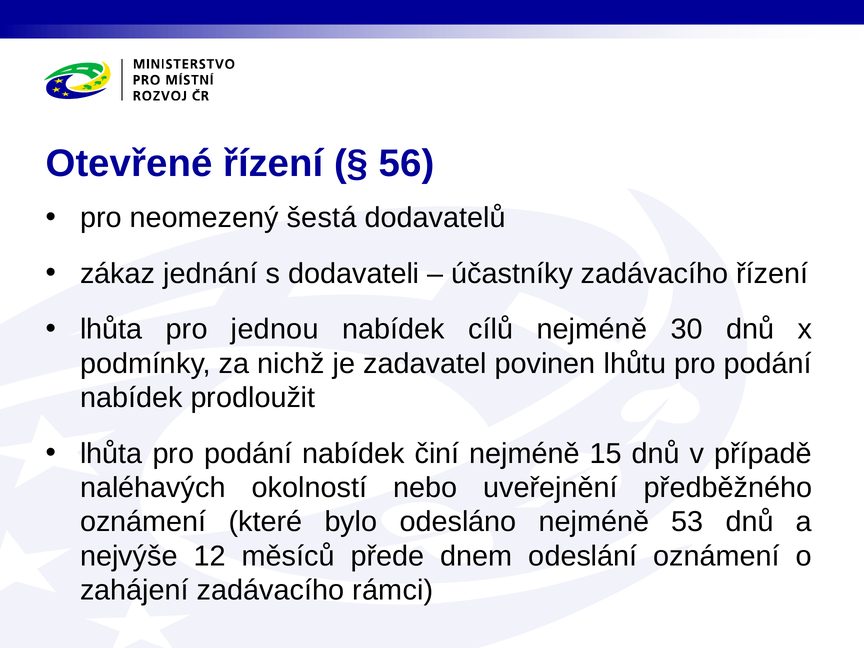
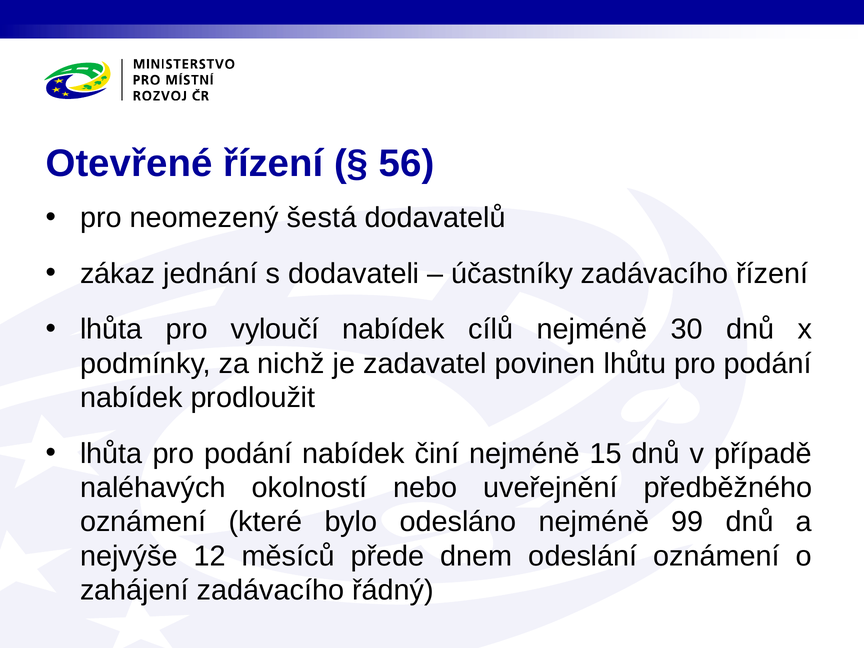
jednou: jednou -> vyloučí
53: 53 -> 99
rámci: rámci -> řádný
